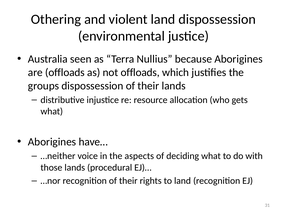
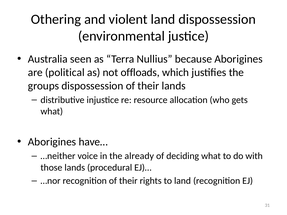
are offloads: offloads -> political
aspects: aspects -> already
